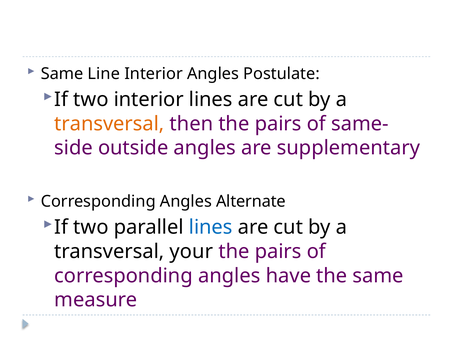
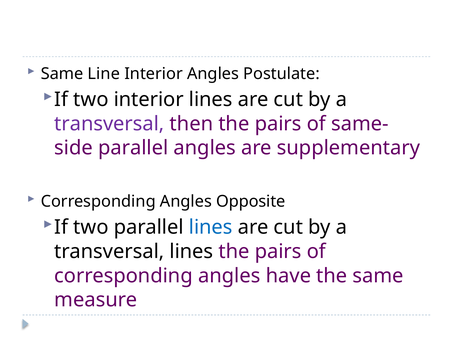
transversal at (109, 124) colour: orange -> purple
side outside: outside -> parallel
Alternate: Alternate -> Opposite
transversal your: your -> lines
